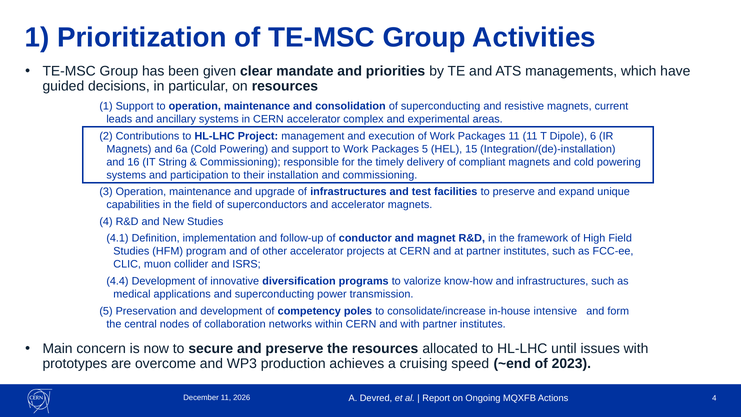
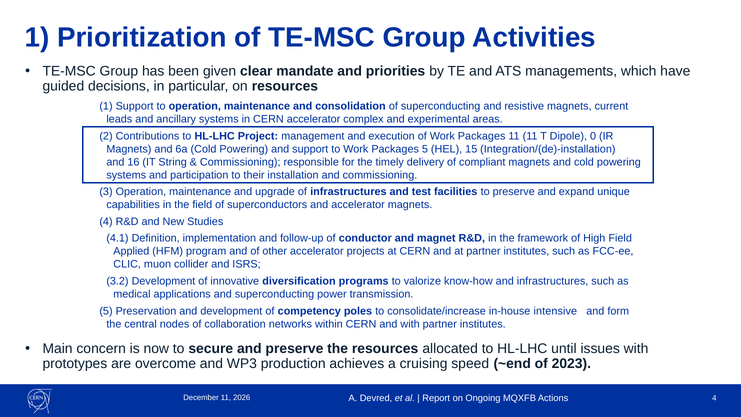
6: 6 -> 0
Studies at (131, 251): Studies -> Applied
4.4: 4.4 -> 3.2
